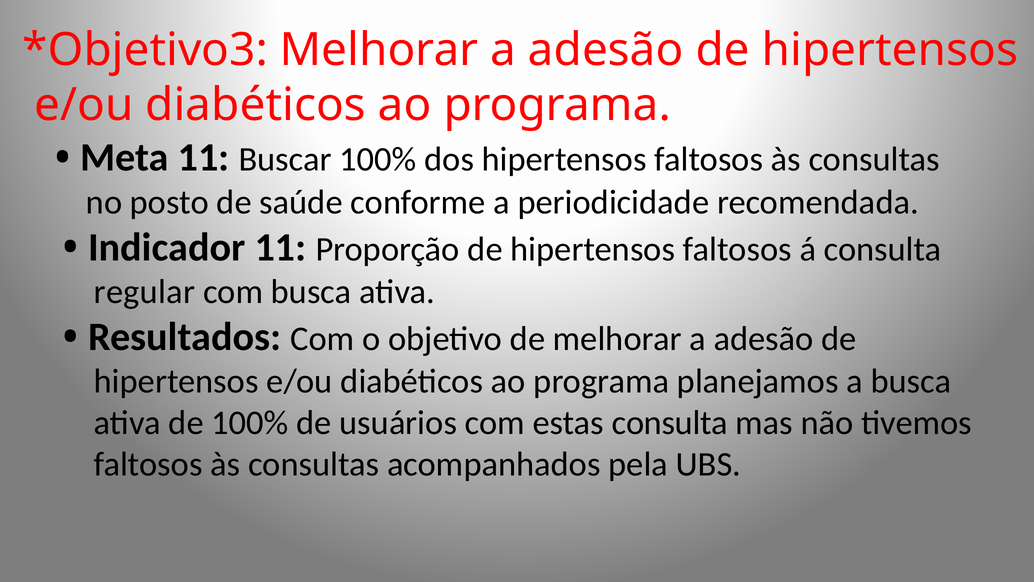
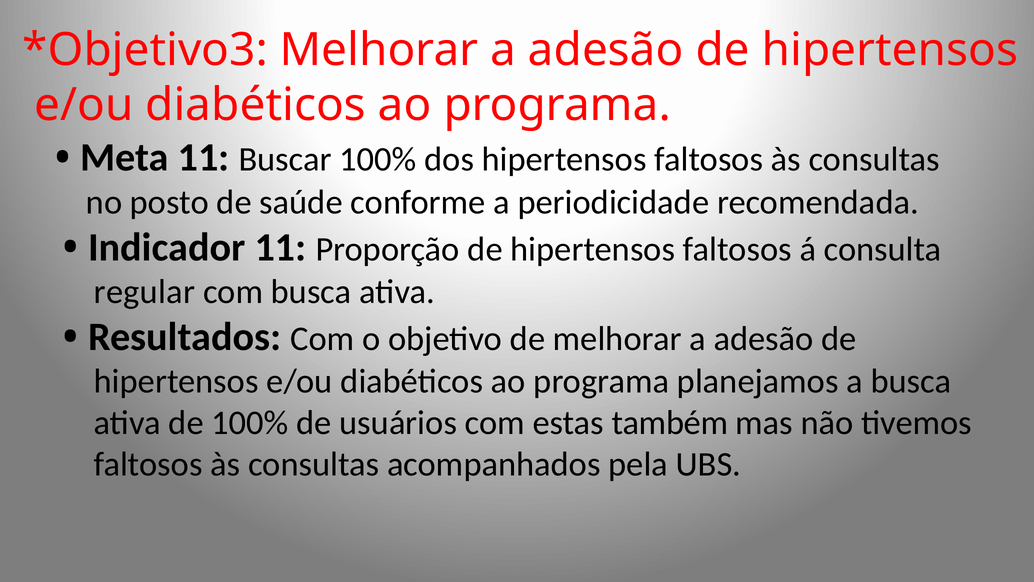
estas consulta: consulta -> também
